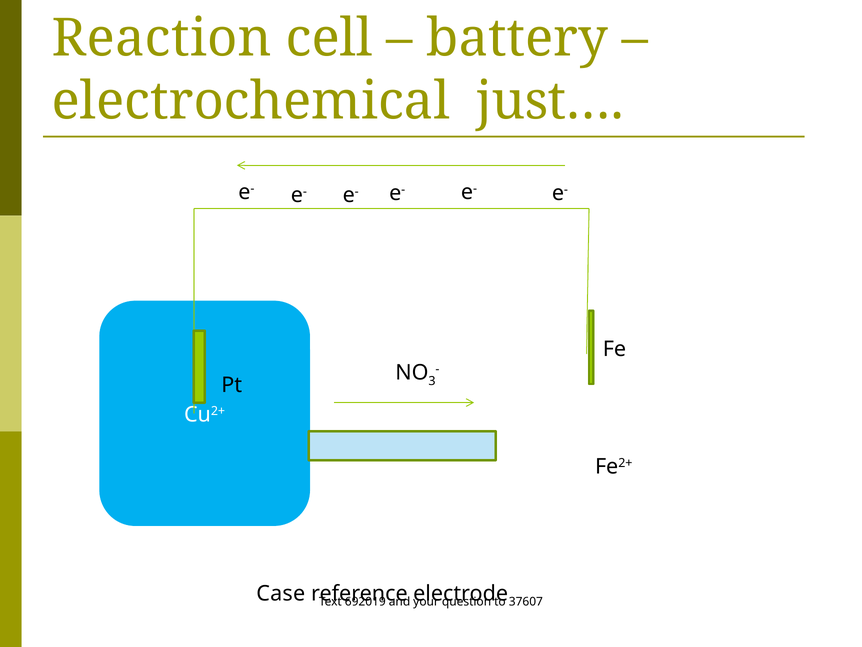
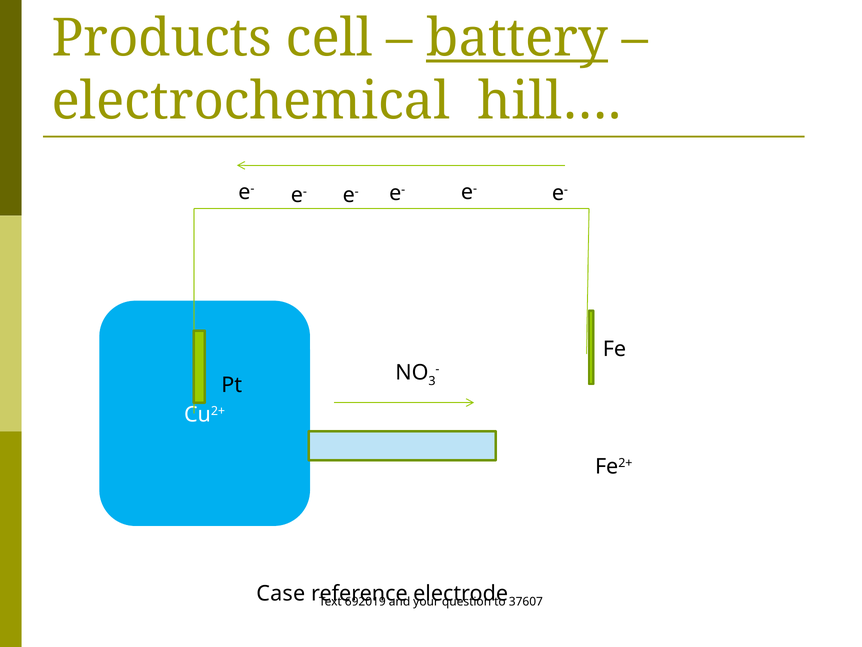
Reaction: Reaction -> Products
battery underline: none -> present
just…: just… -> hill…
